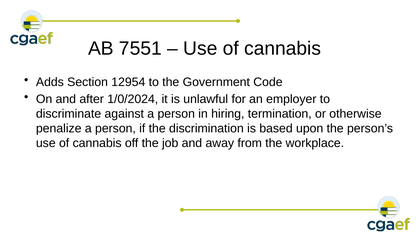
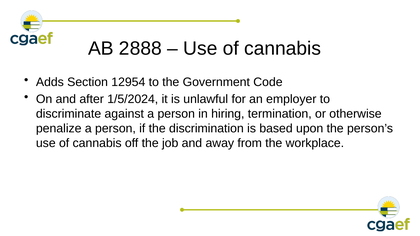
7551: 7551 -> 2888
1/0/2024: 1/0/2024 -> 1/5/2024
